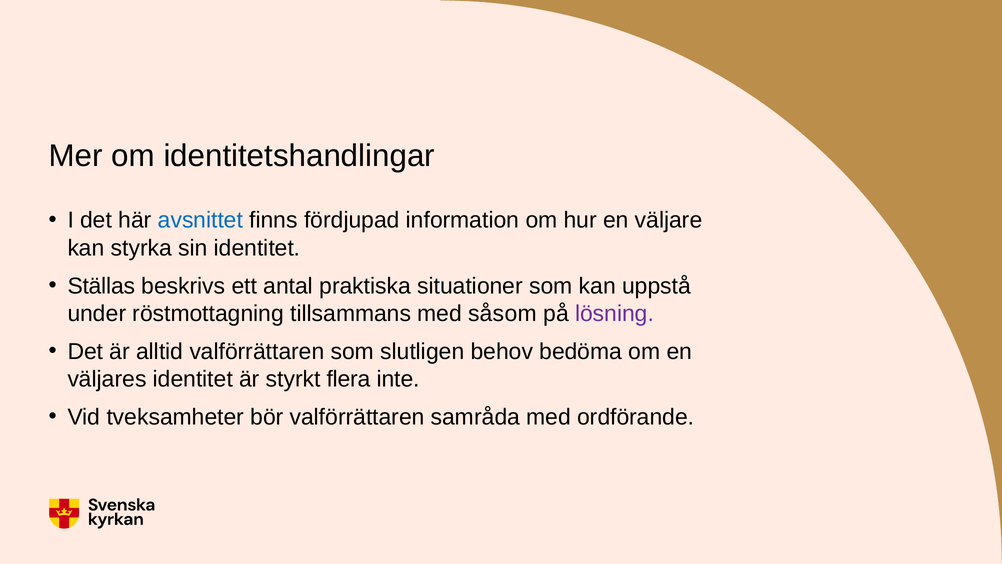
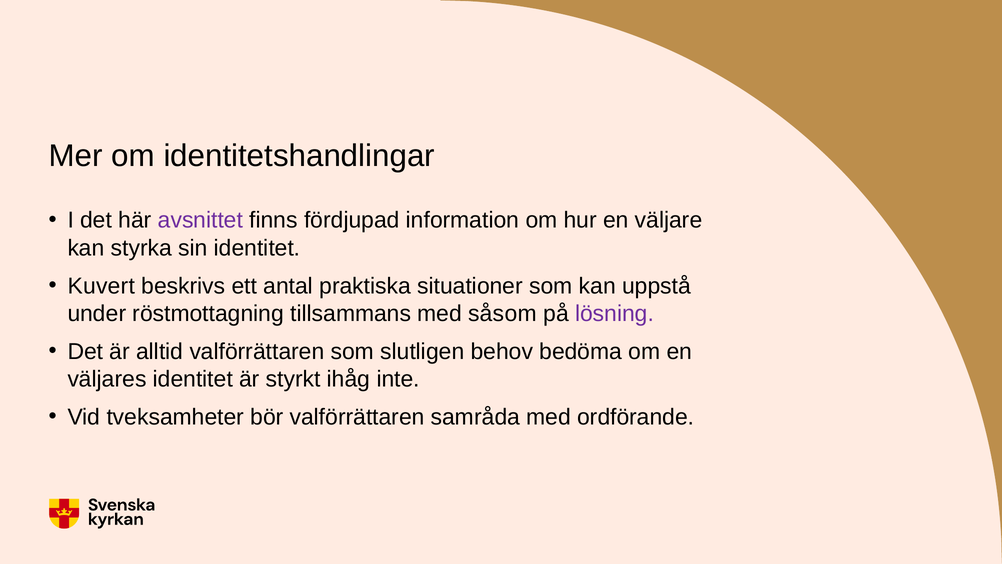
avsnittet colour: blue -> purple
Ställas: Ställas -> Kuvert
flera: flera -> ihåg
